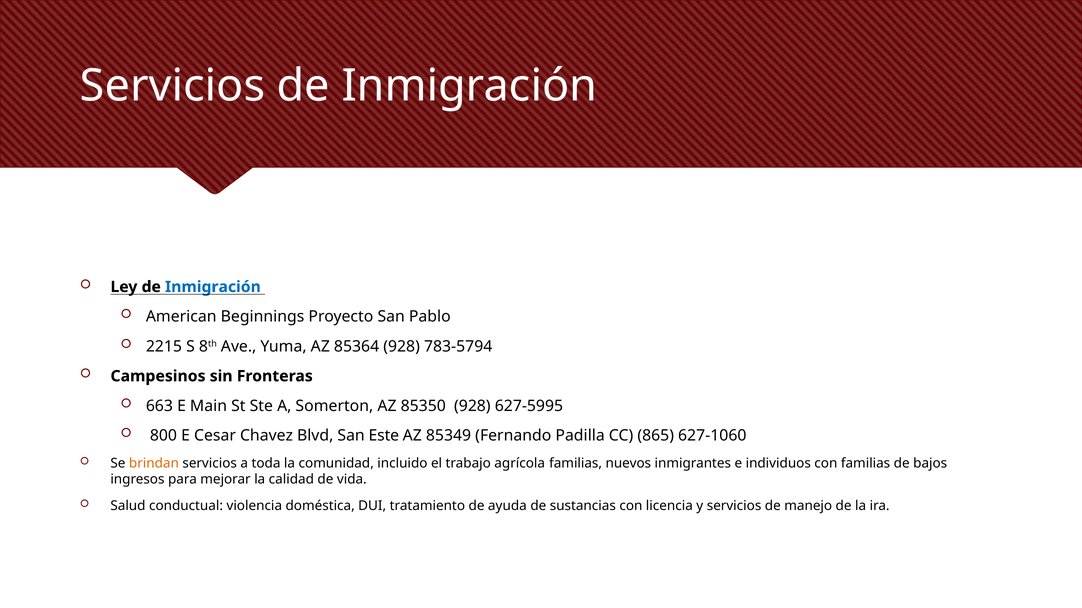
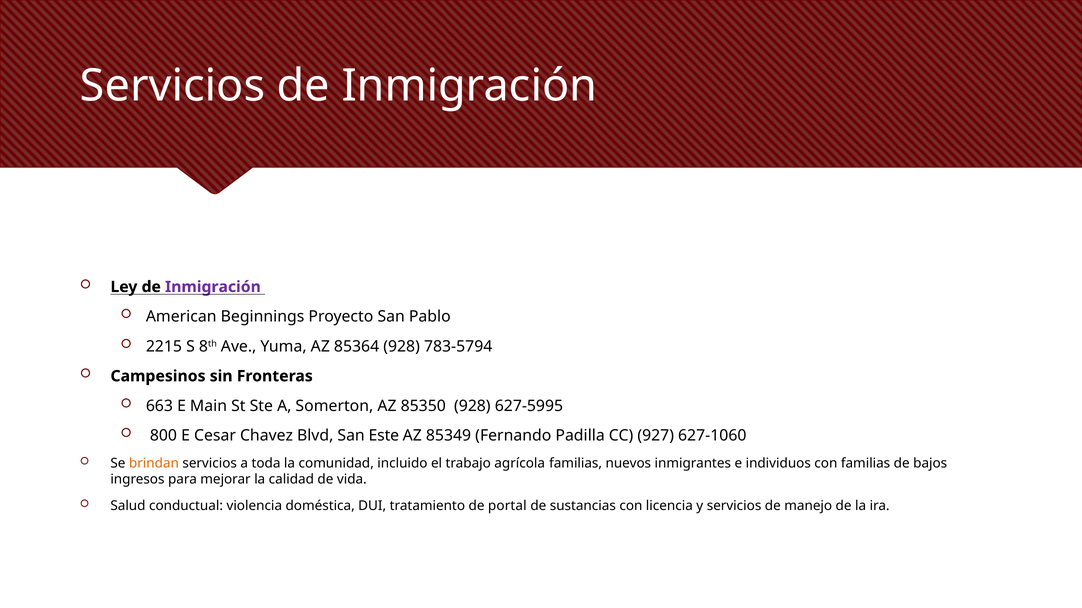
Inmigración at (213, 287) colour: blue -> purple
865: 865 -> 927
ayuda: ayuda -> portal
